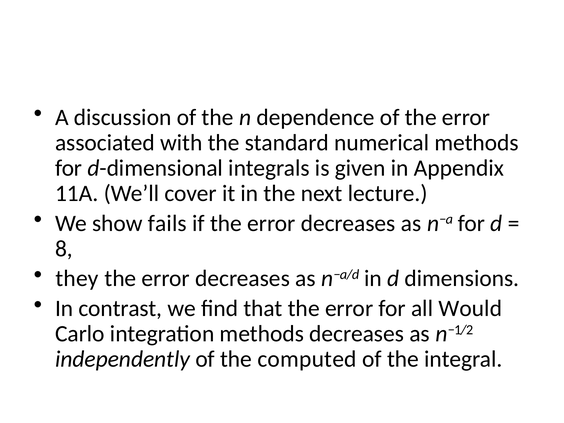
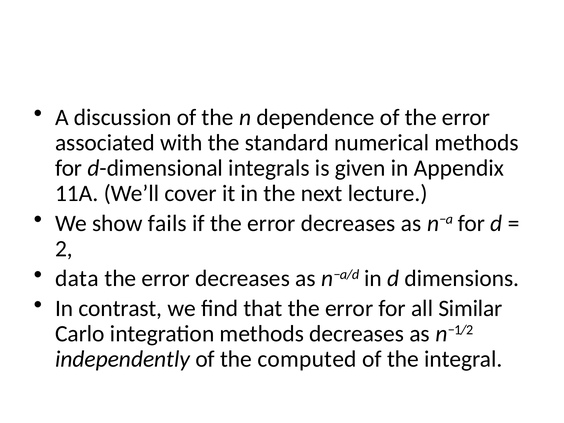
8: 8 -> 2
they: they -> data
Would: Would -> Similar
